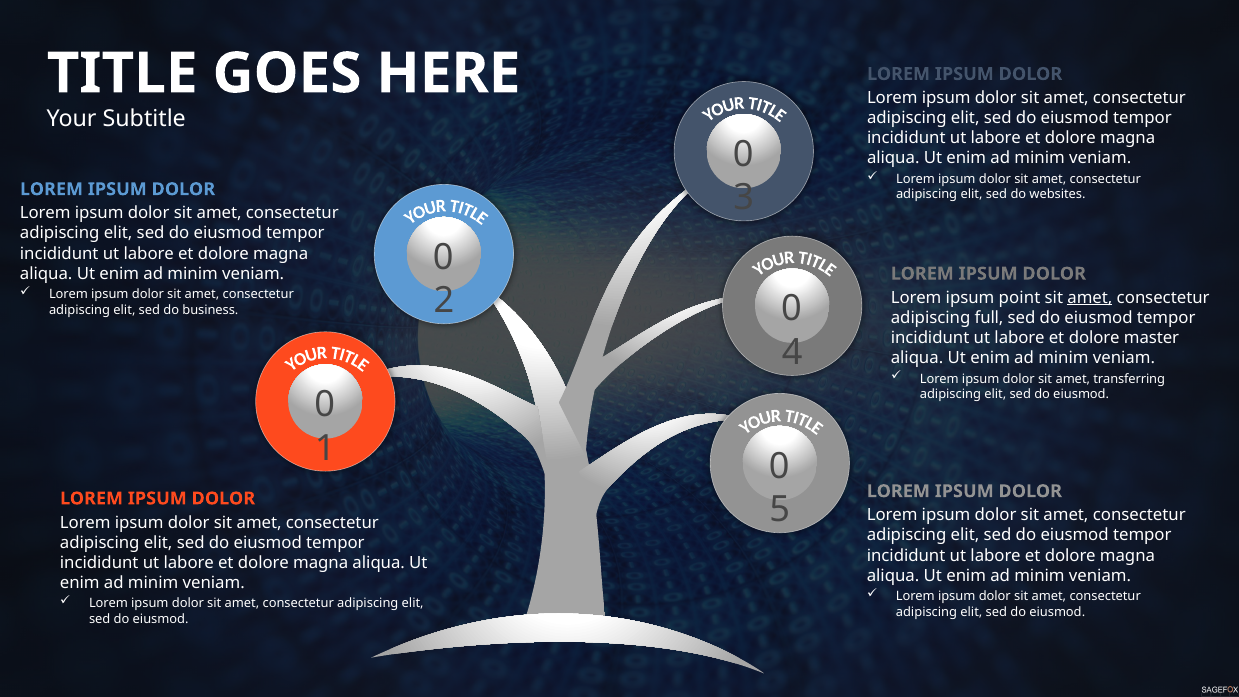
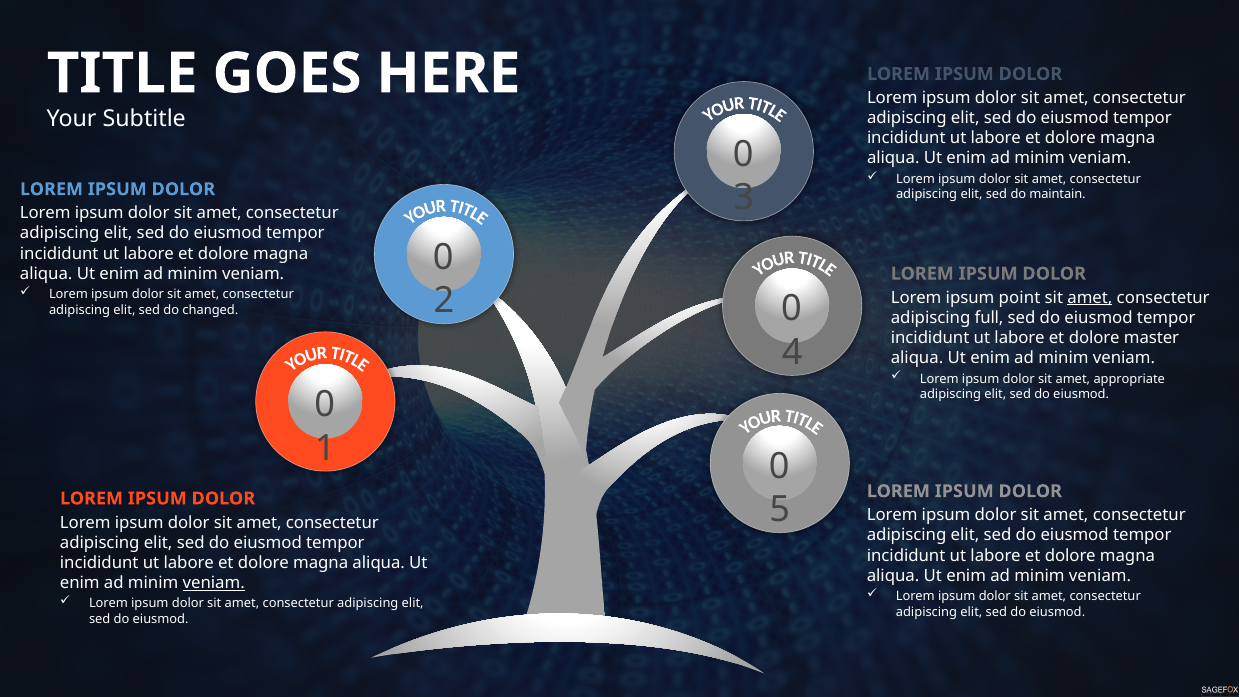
websites: websites -> maintain
business: business -> changed
transferring: transferring -> appropriate
veniam at (214, 583) underline: none -> present
